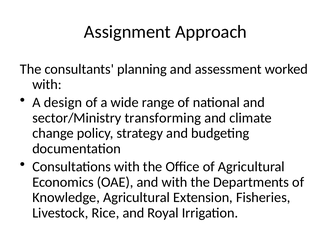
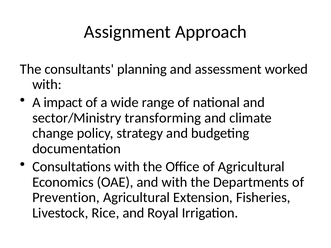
design: design -> impact
Knowledge: Knowledge -> Prevention
